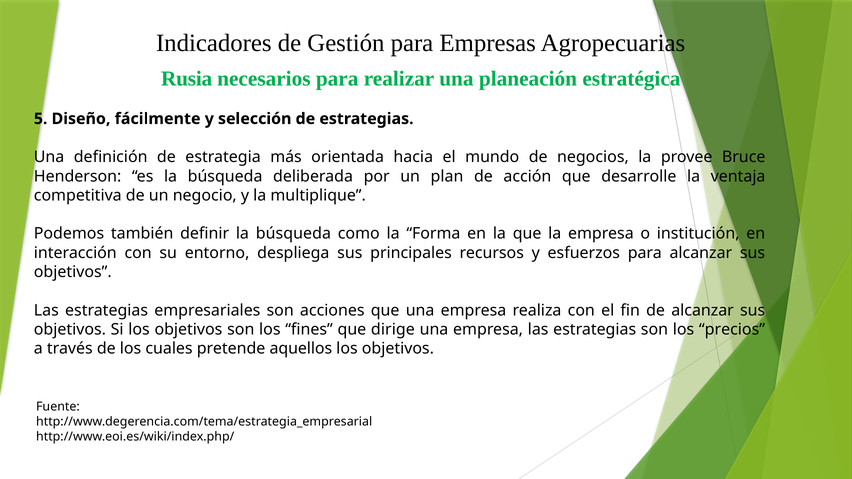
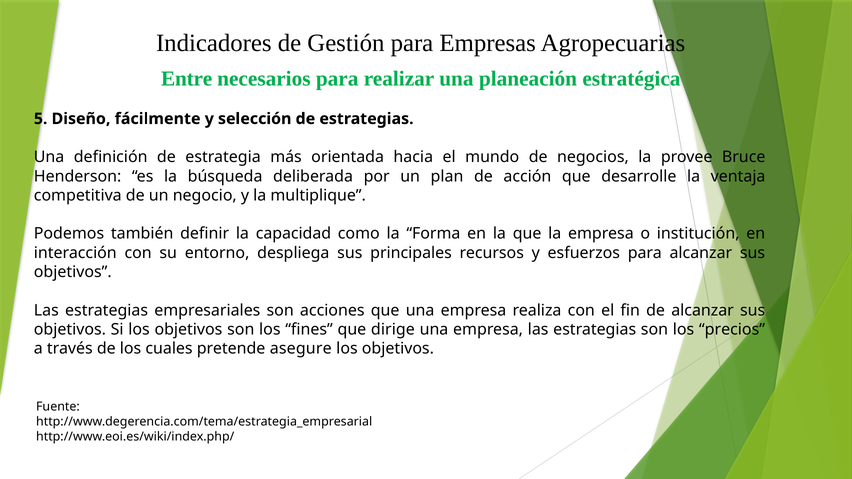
Rusia: Rusia -> Entre
definir la búsqueda: búsqueda -> capacidad
aquellos: aquellos -> asegure
